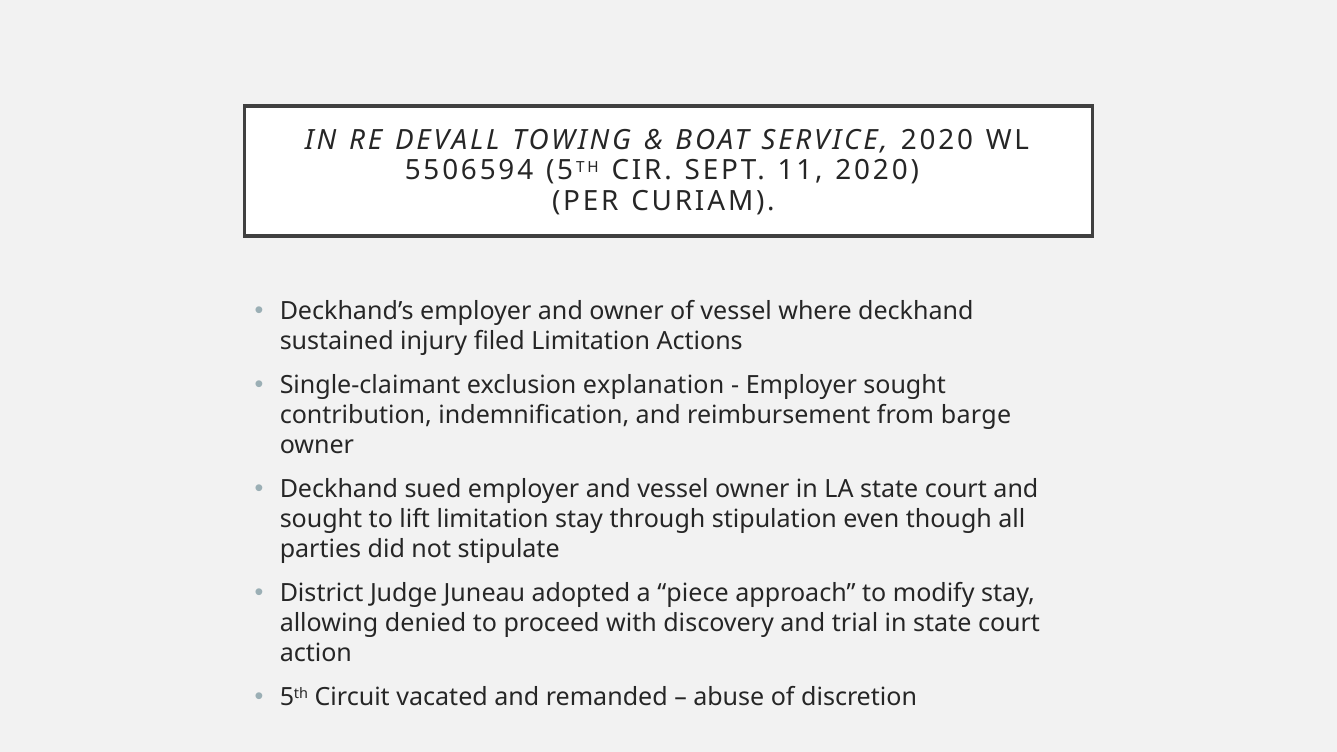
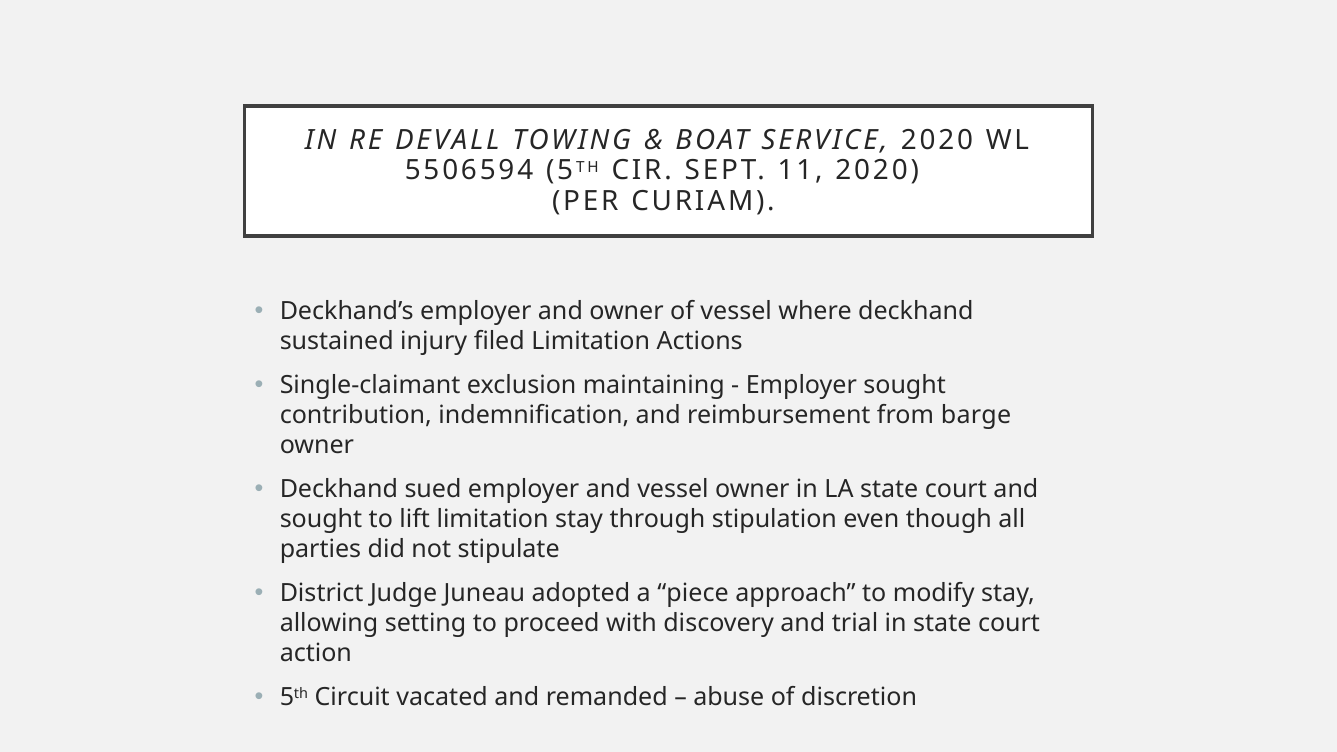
explanation: explanation -> maintaining
denied: denied -> setting
